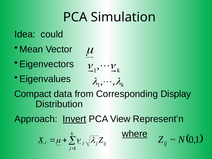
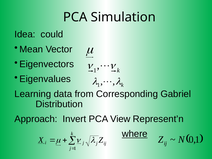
Compact: Compact -> Learning
Display: Display -> Gabriel
Invert underline: present -> none
